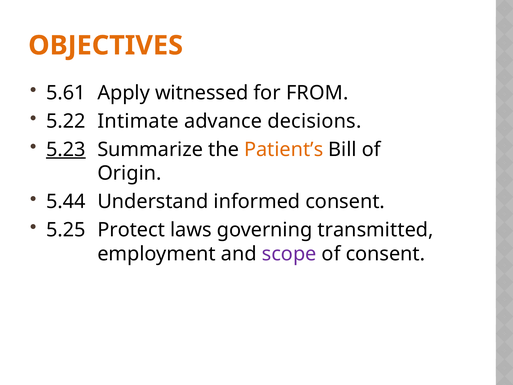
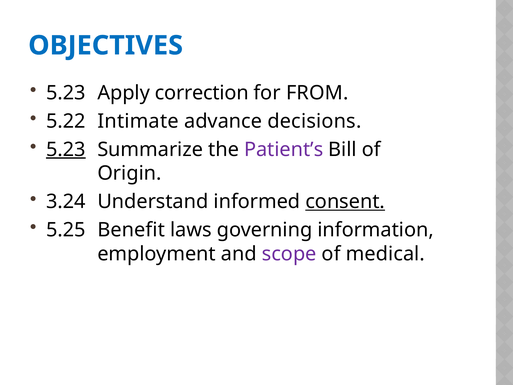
OBJECTIVES colour: orange -> blue
5.61 at (66, 93): 5.61 -> 5.23
witnessed: witnessed -> correction
Patient’s colour: orange -> purple
5.44: 5.44 -> 3.24
consent at (345, 202) underline: none -> present
Protect: Protect -> Benefit
transmitted: transmitted -> information
of consent: consent -> medical
